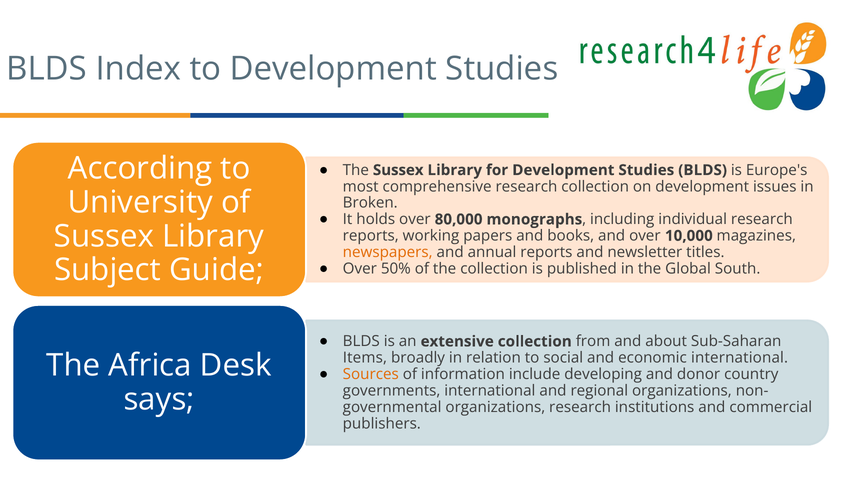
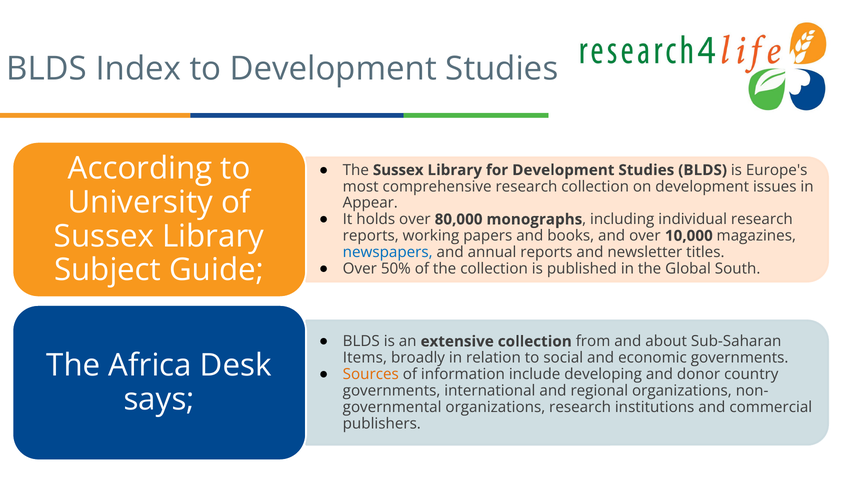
Broken: Broken -> Appear
newspapers colour: orange -> blue
economic international: international -> governments
